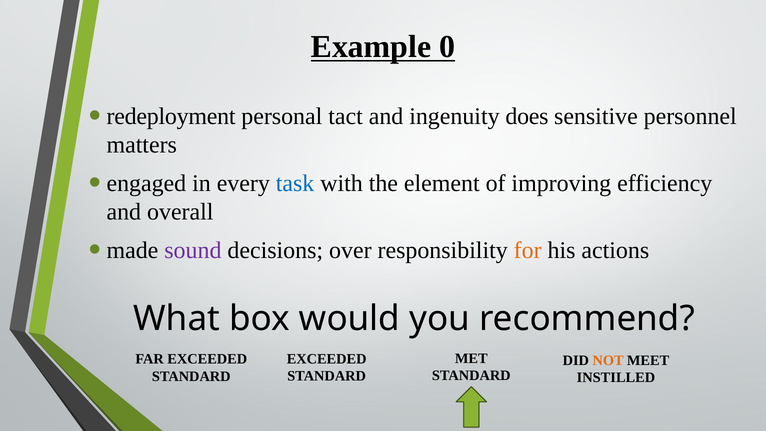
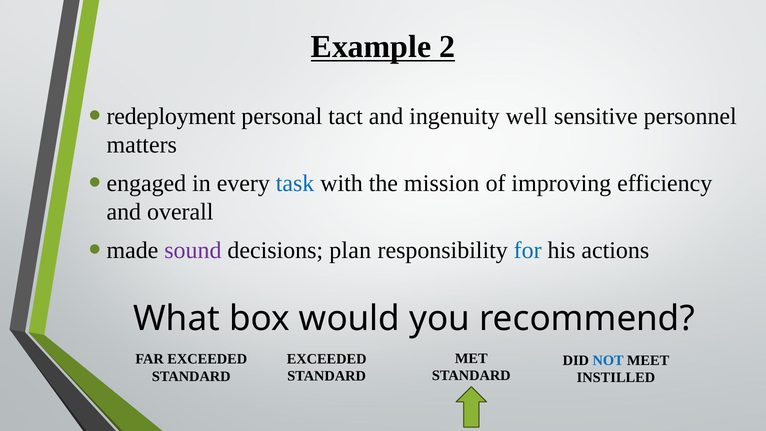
0: 0 -> 2
does: does -> well
element: element -> mission
over: over -> plan
for colour: orange -> blue
NOT colour: orange -> blue
